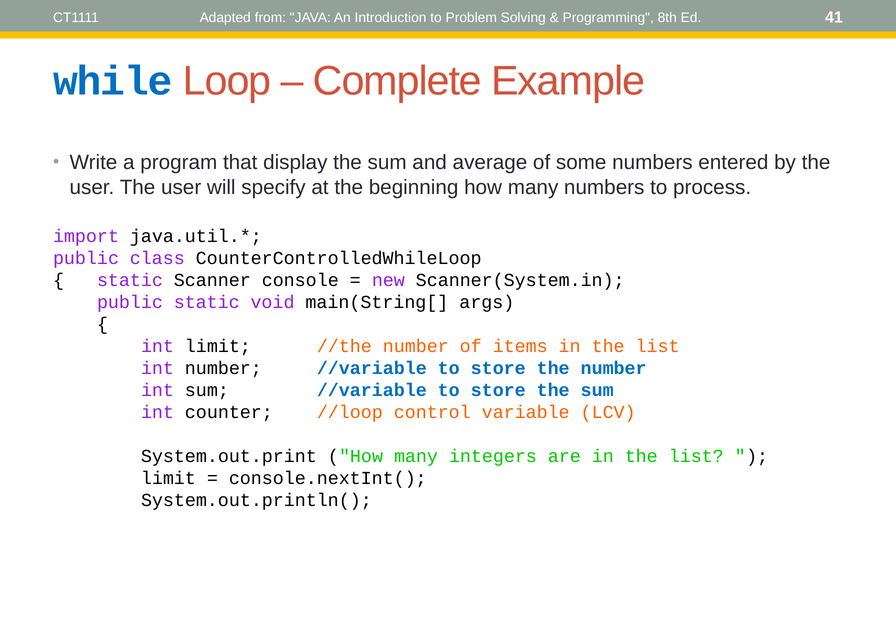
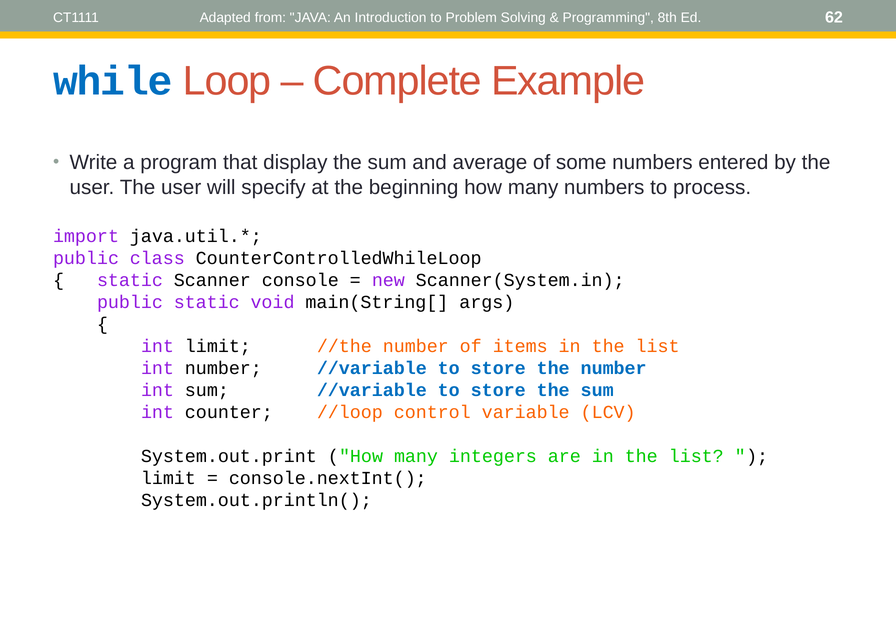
41: 41 -> 62
